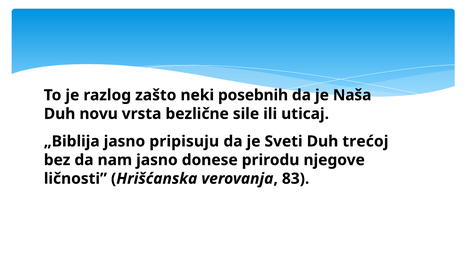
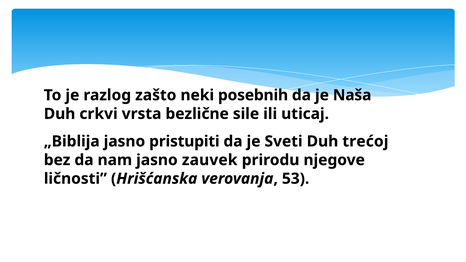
novu: novu -> crkvi
pripisuju: pripisuju -> pristupiti
donese: donese -> zauvek
83: 83 -> 53
